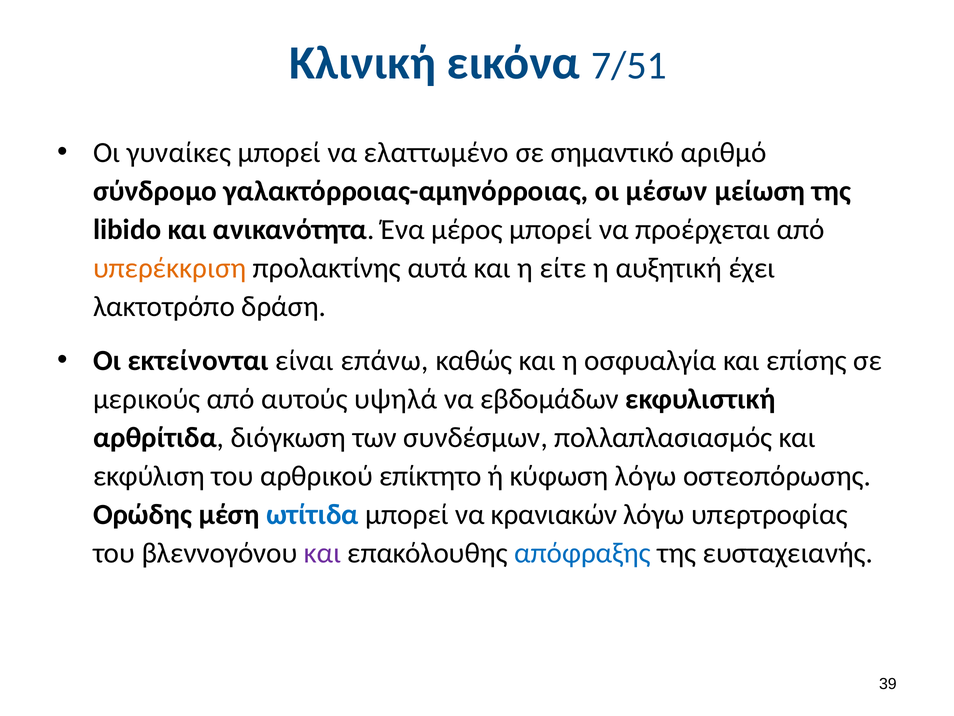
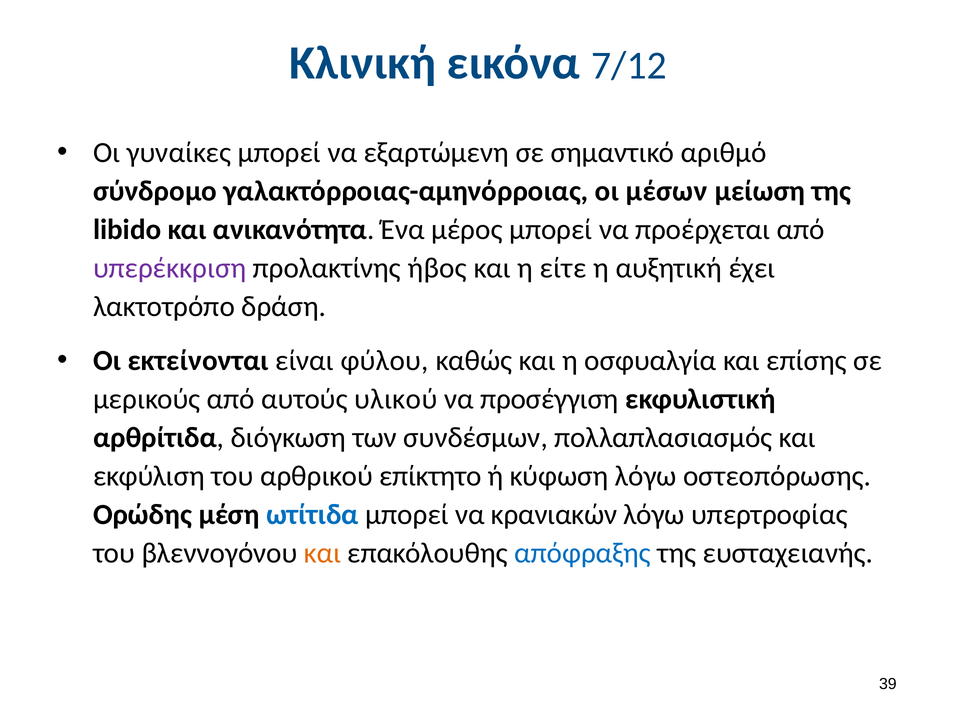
7/51: 7/51 -> 7/12
ελαττωμένο: ελαττωμένο -> εξαρτώμενη
υπερέκκριση colour: orange -> purple
αυτά: αυτά -> ήβος
επάνω: επάνω -> φύλου
υψηλά: υψηλά -> υλικού
εβδομάδων: εβδομάδων -> προσέγγιση
και at (323, 553) colour: purple -> orange
